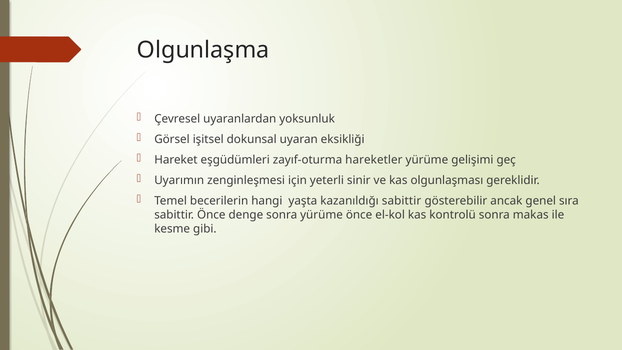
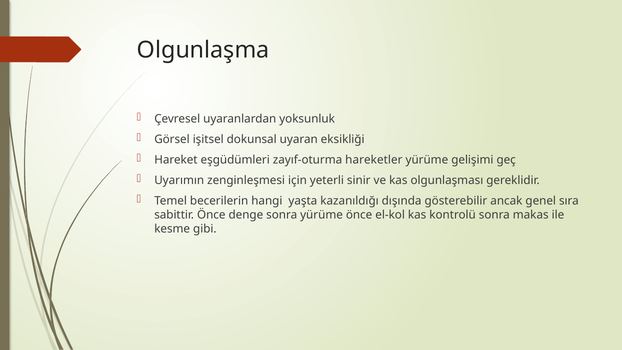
kazanıldığı sabittir: sabittir -> dışında
